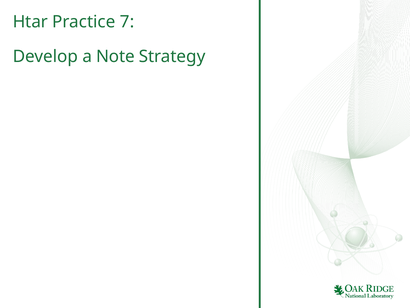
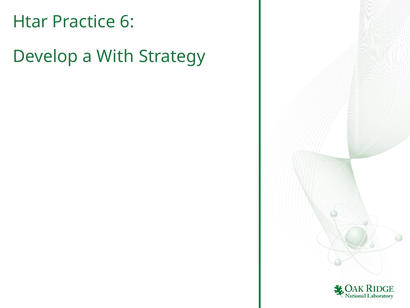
7: 7 -> 6
Note: Note -> With
